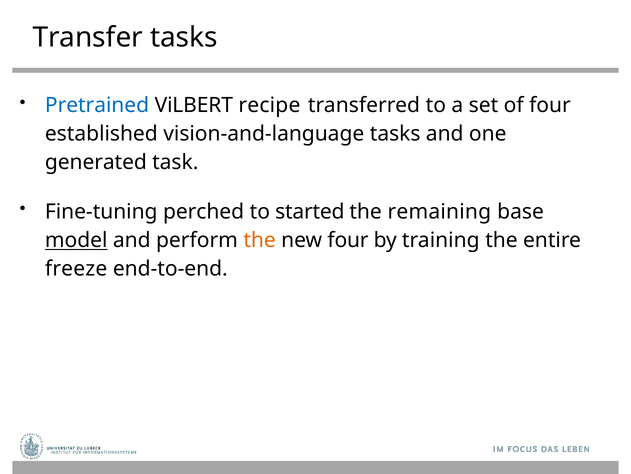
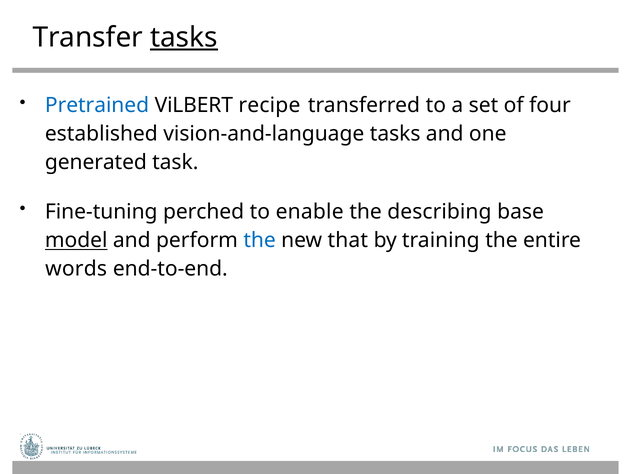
tasks at (184, 37) underline: none -> present
started: started -> enable
remaining: remaining -> describing
the at (260, 240) colour: orange -> blue
new four: four -> that
freeze: freeze -> words
